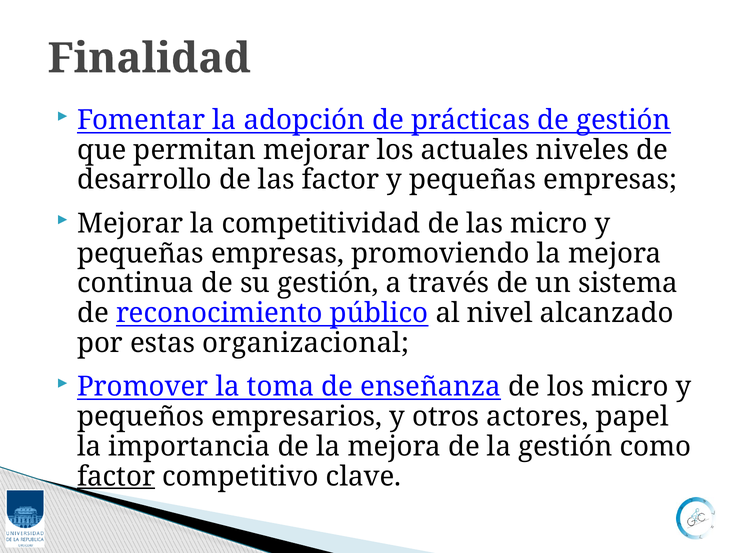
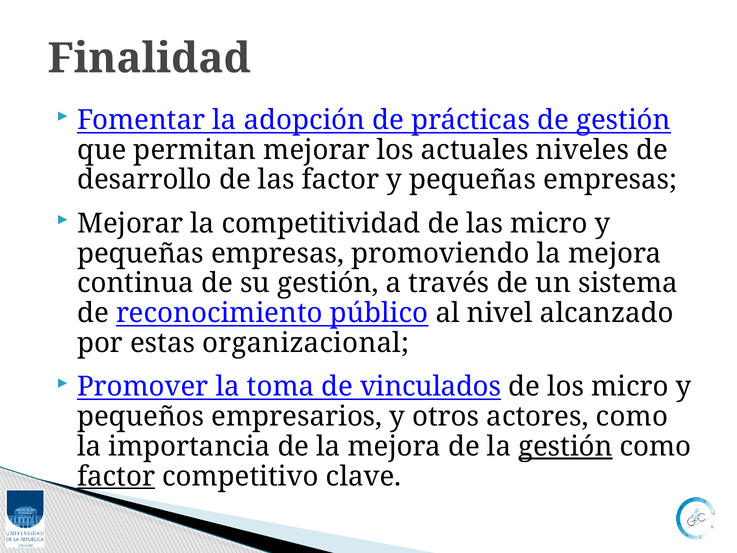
enseñanza: enseñanza -> vinculados
actores papel: papel -> como
gestión at (565, 446) underline: none -> present
